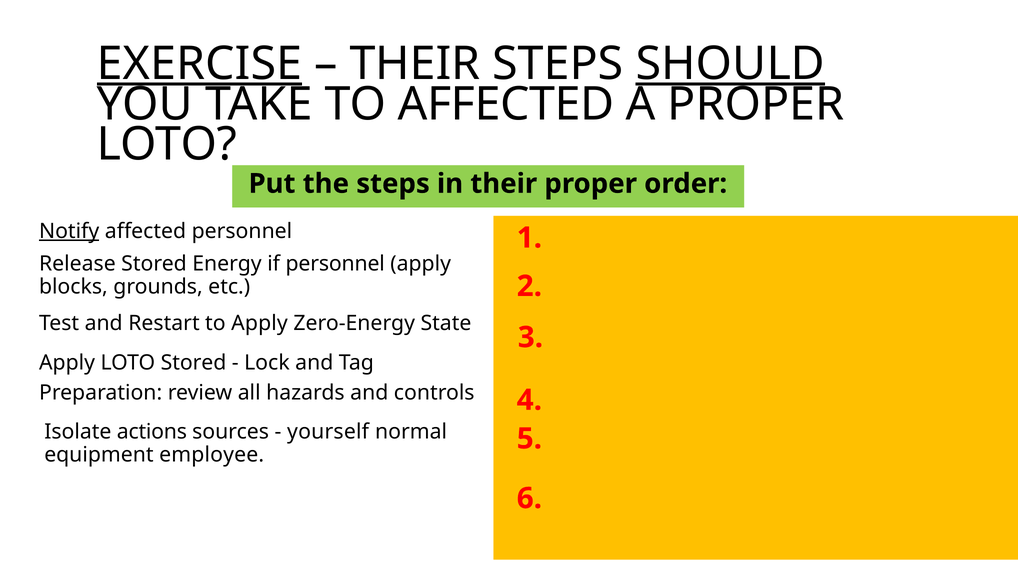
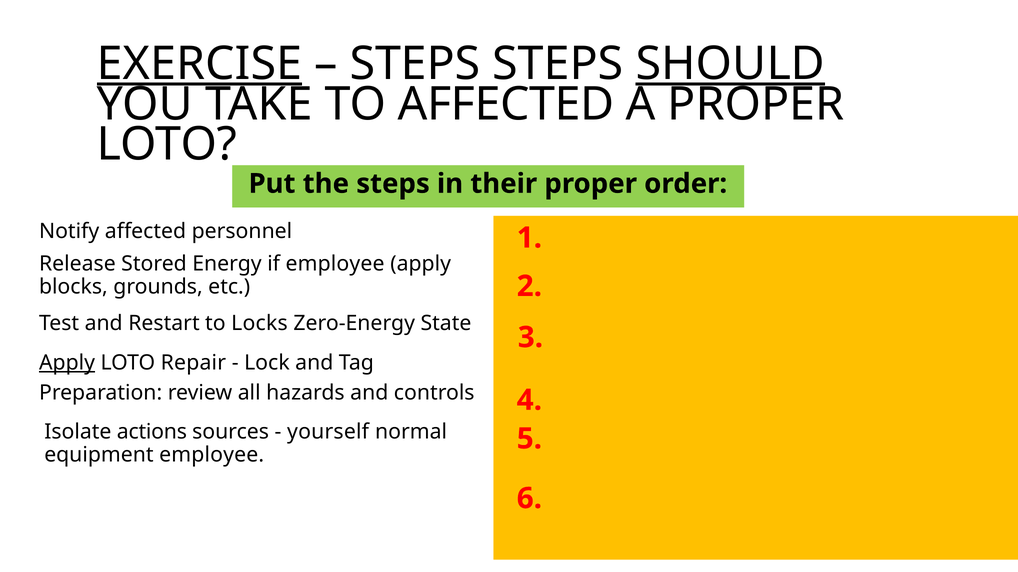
THEIR at (415, 64): THEIR -> STEPS
Notify underline: present -> none
if personnel: personnel -> employee
to Apply: Apply -> Locks
Apply at (67, 363) underline: none -> present
LOTO Stored: Stored -> Repair
